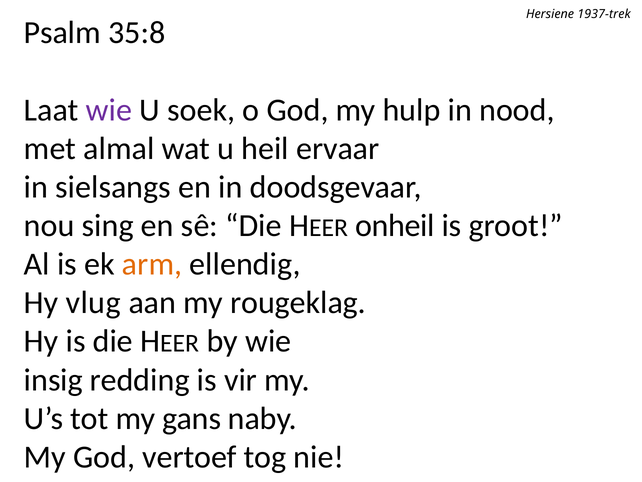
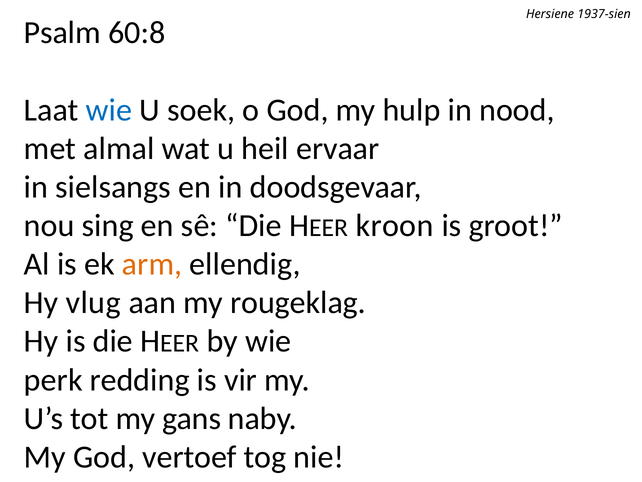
1937-trek: 1937-trek -> 1937-sien
35:8: 35:8 -> 60:8
wie at (109, 110) colour: purple -> blue
onheil: onheil -> kroon
insig: insig -> perk
